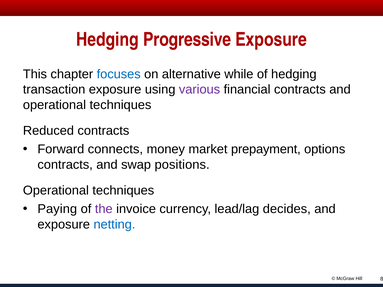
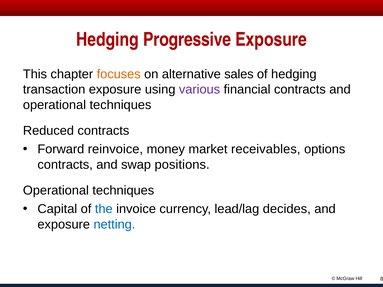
focuses colour: blue -> orange
while: while -> sales
connects: connects -> reinvoice
prepayment: prepayment -> receivables
Paying: Paying -> Capital
the colour: purple -> blue
